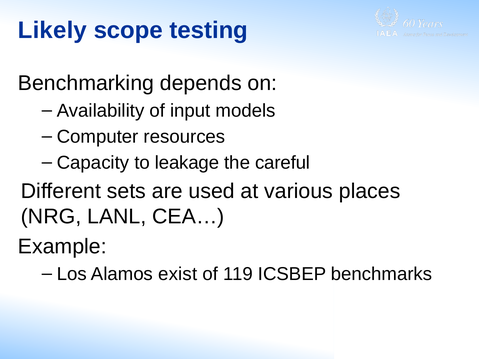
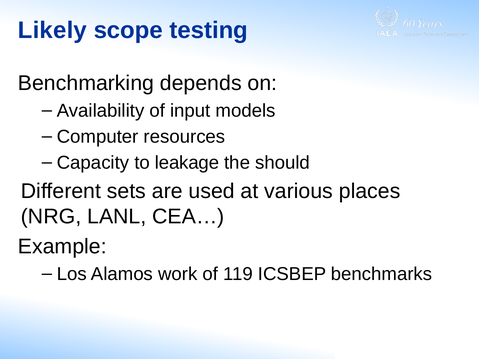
careful: careful -> should
exist: exist -> work
